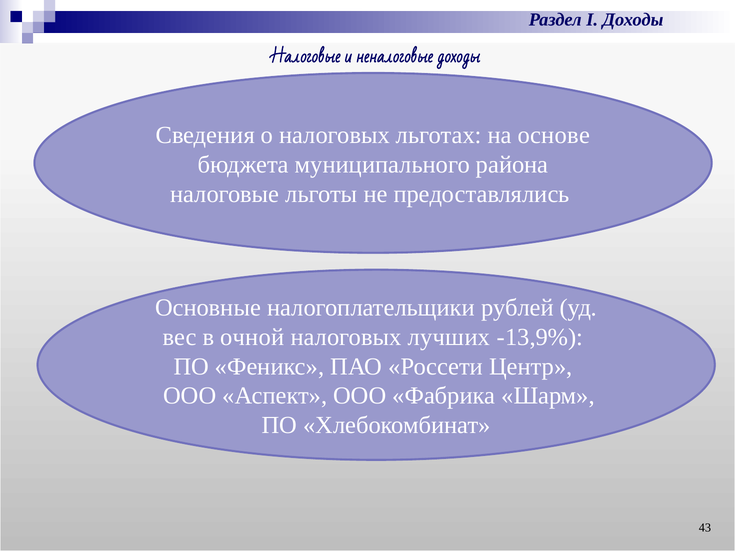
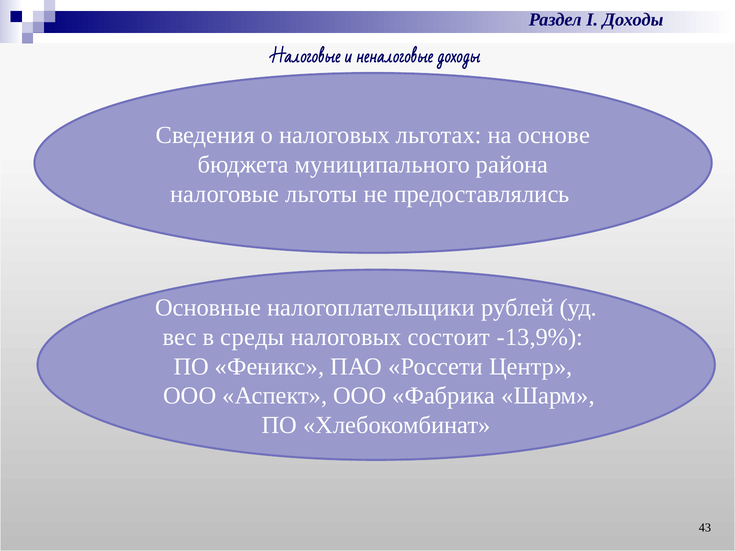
очной: очной -> среды
лучших: лучших -> состоит
